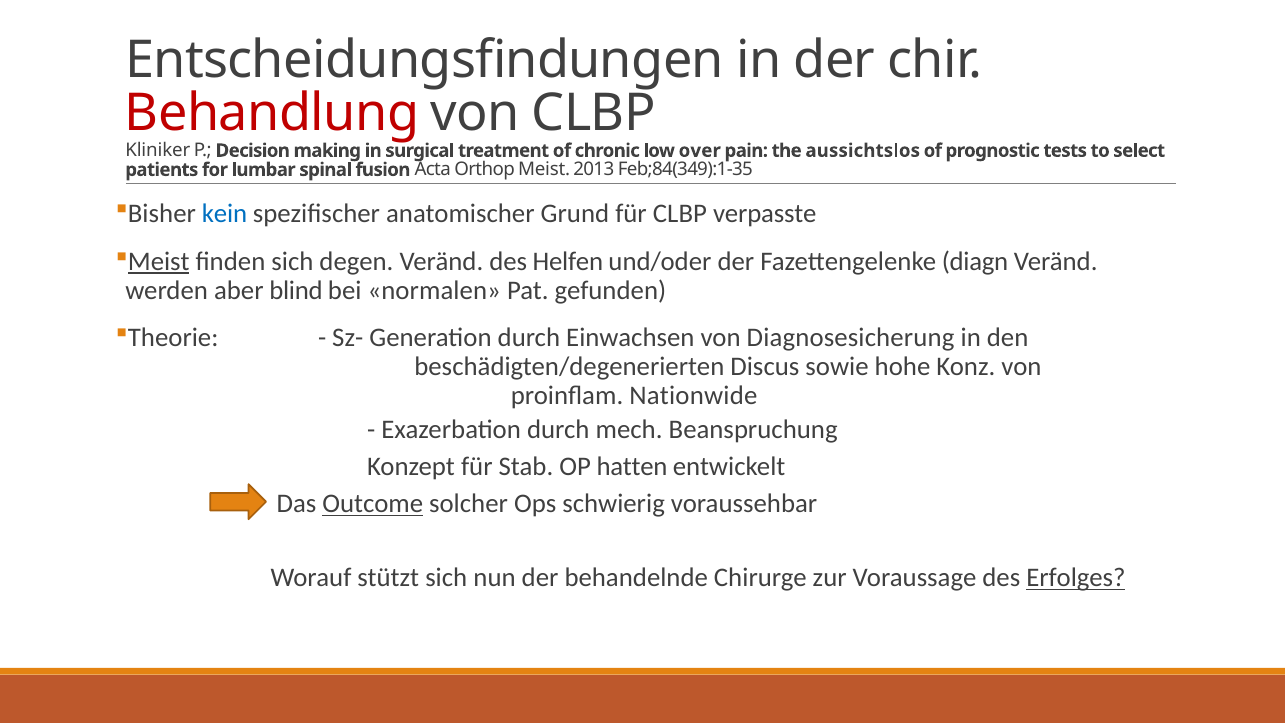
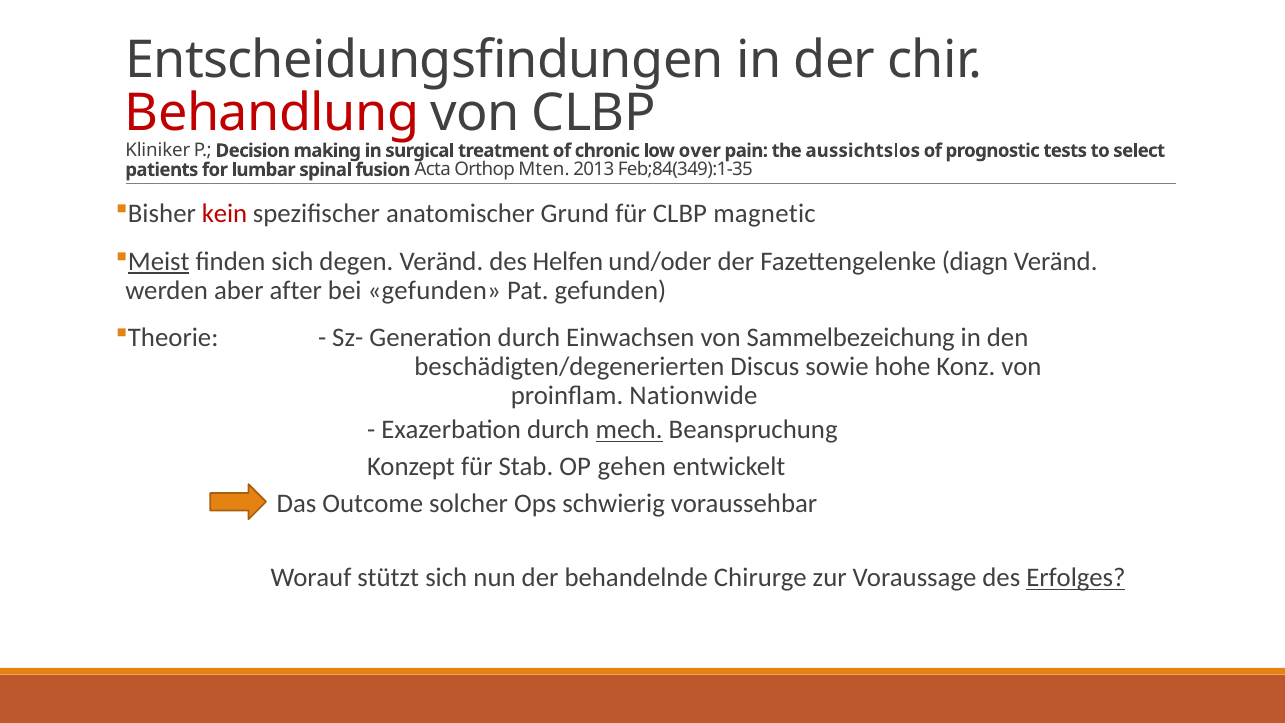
Orthop Meist: Meist -> Mten
kein colour: blue -> red
verpasste: verpasste -> magnetic
blind: blind -> after
bei normalen: normalen -> gefunden
Diagnosesicherung: Diagnosesicherung -> Sammelbezeichung
mech underline: none -> present
hatten: hatten -> gehen
Outcome underline: present -> none
